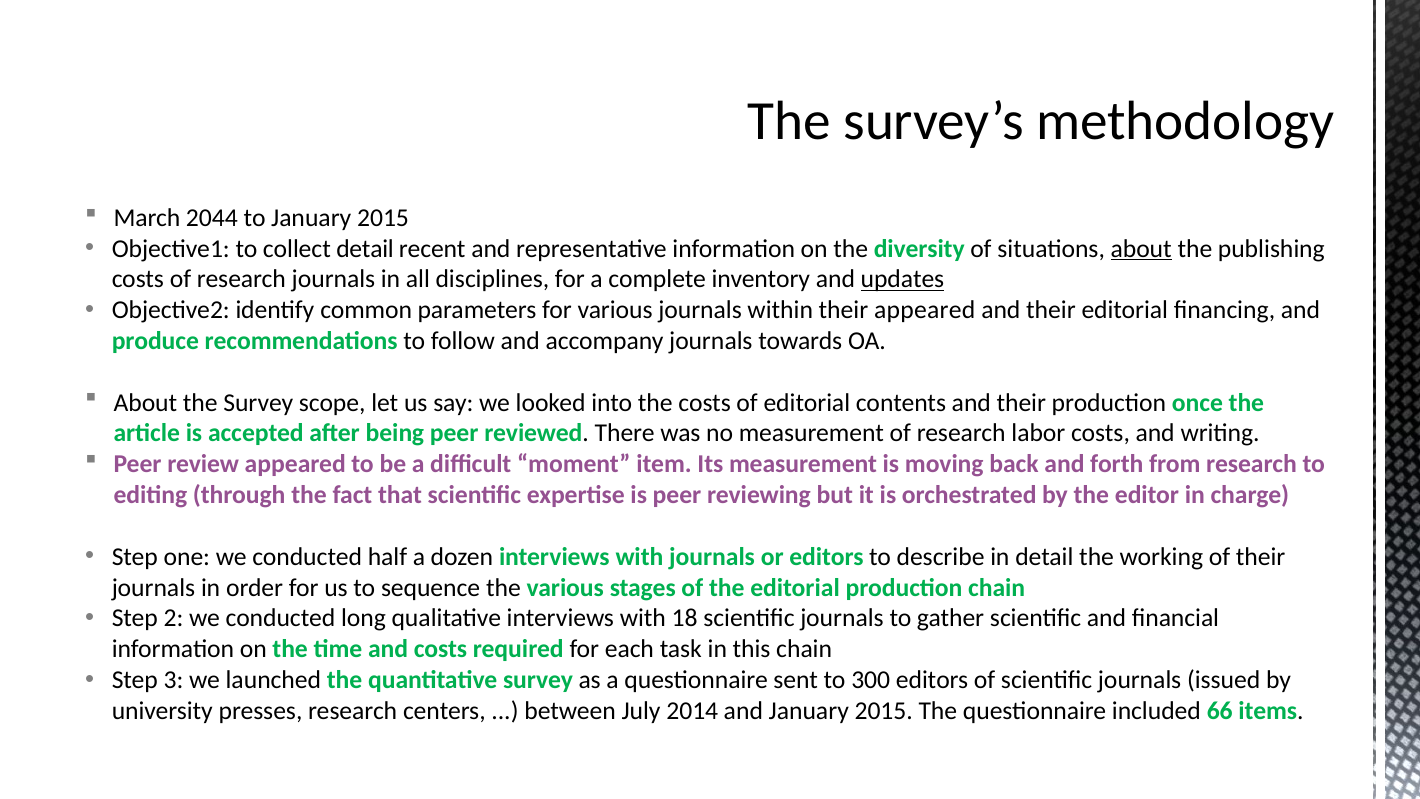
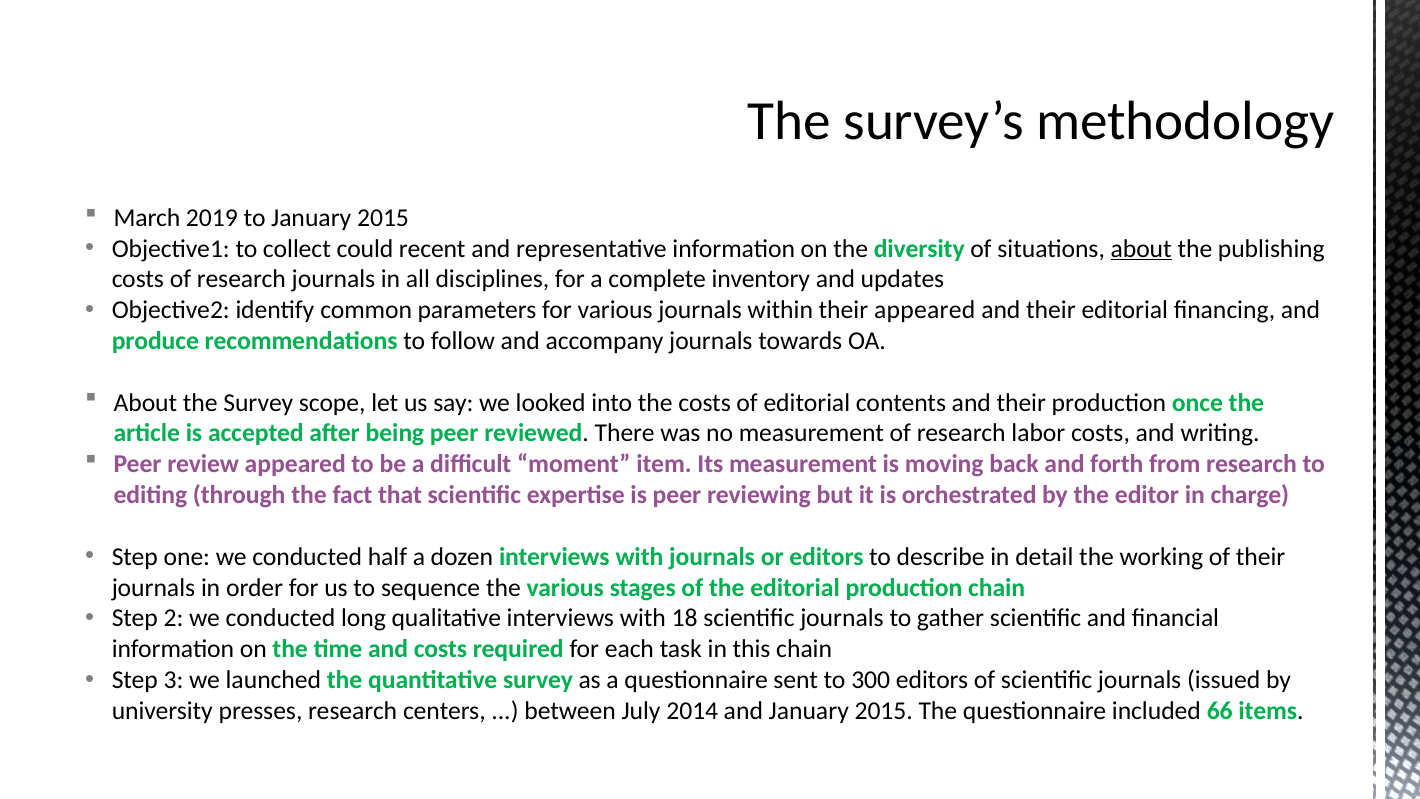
2044: 2044 -> 2019
collect detail: detail -> could
updates underline: present -> none
